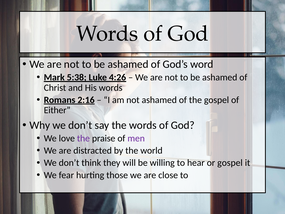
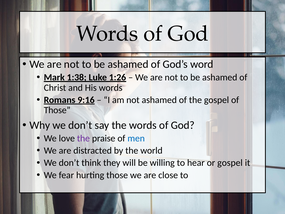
5:38: 5:38 -> 1:38
4:26: 4:26 -> 1:26
2:16: 2:16 -> 9:16
Either at (57, 110): Either -> Those
men colour: purple -> blue
